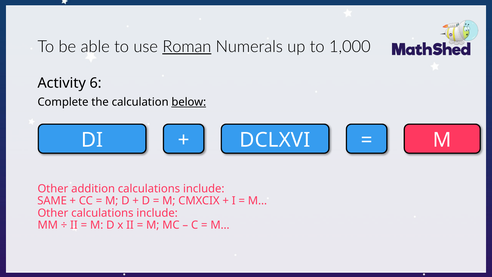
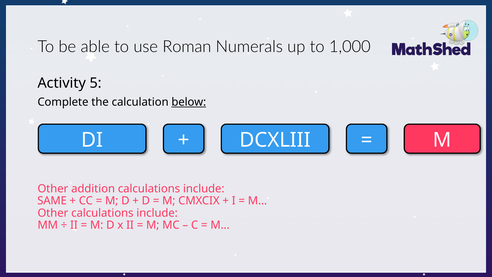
Roman underline: present -> none
6: 6 -> 5
DCLXVI: DCLXVI -> DCXLIII
